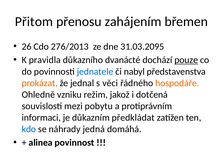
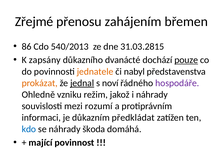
Přitom: Přitom -> Zřejmé
26: 26 -> 86
276/2013: 276/2013 -> 540/2013
31.03.2095: 31.03.2095 -> 31.03.2815
pravidla: pravidla -> zapsány
jednatele colour: blue -> orange
jednal underline: none -> present
věci: věci -> noví
hospodáře colour: orange -> purple
i dotčená: dotčená -> náhrady
pobytu: pobytu -> rozumí
jedná: jedná -> škoda
alinea: alinea -> mající
